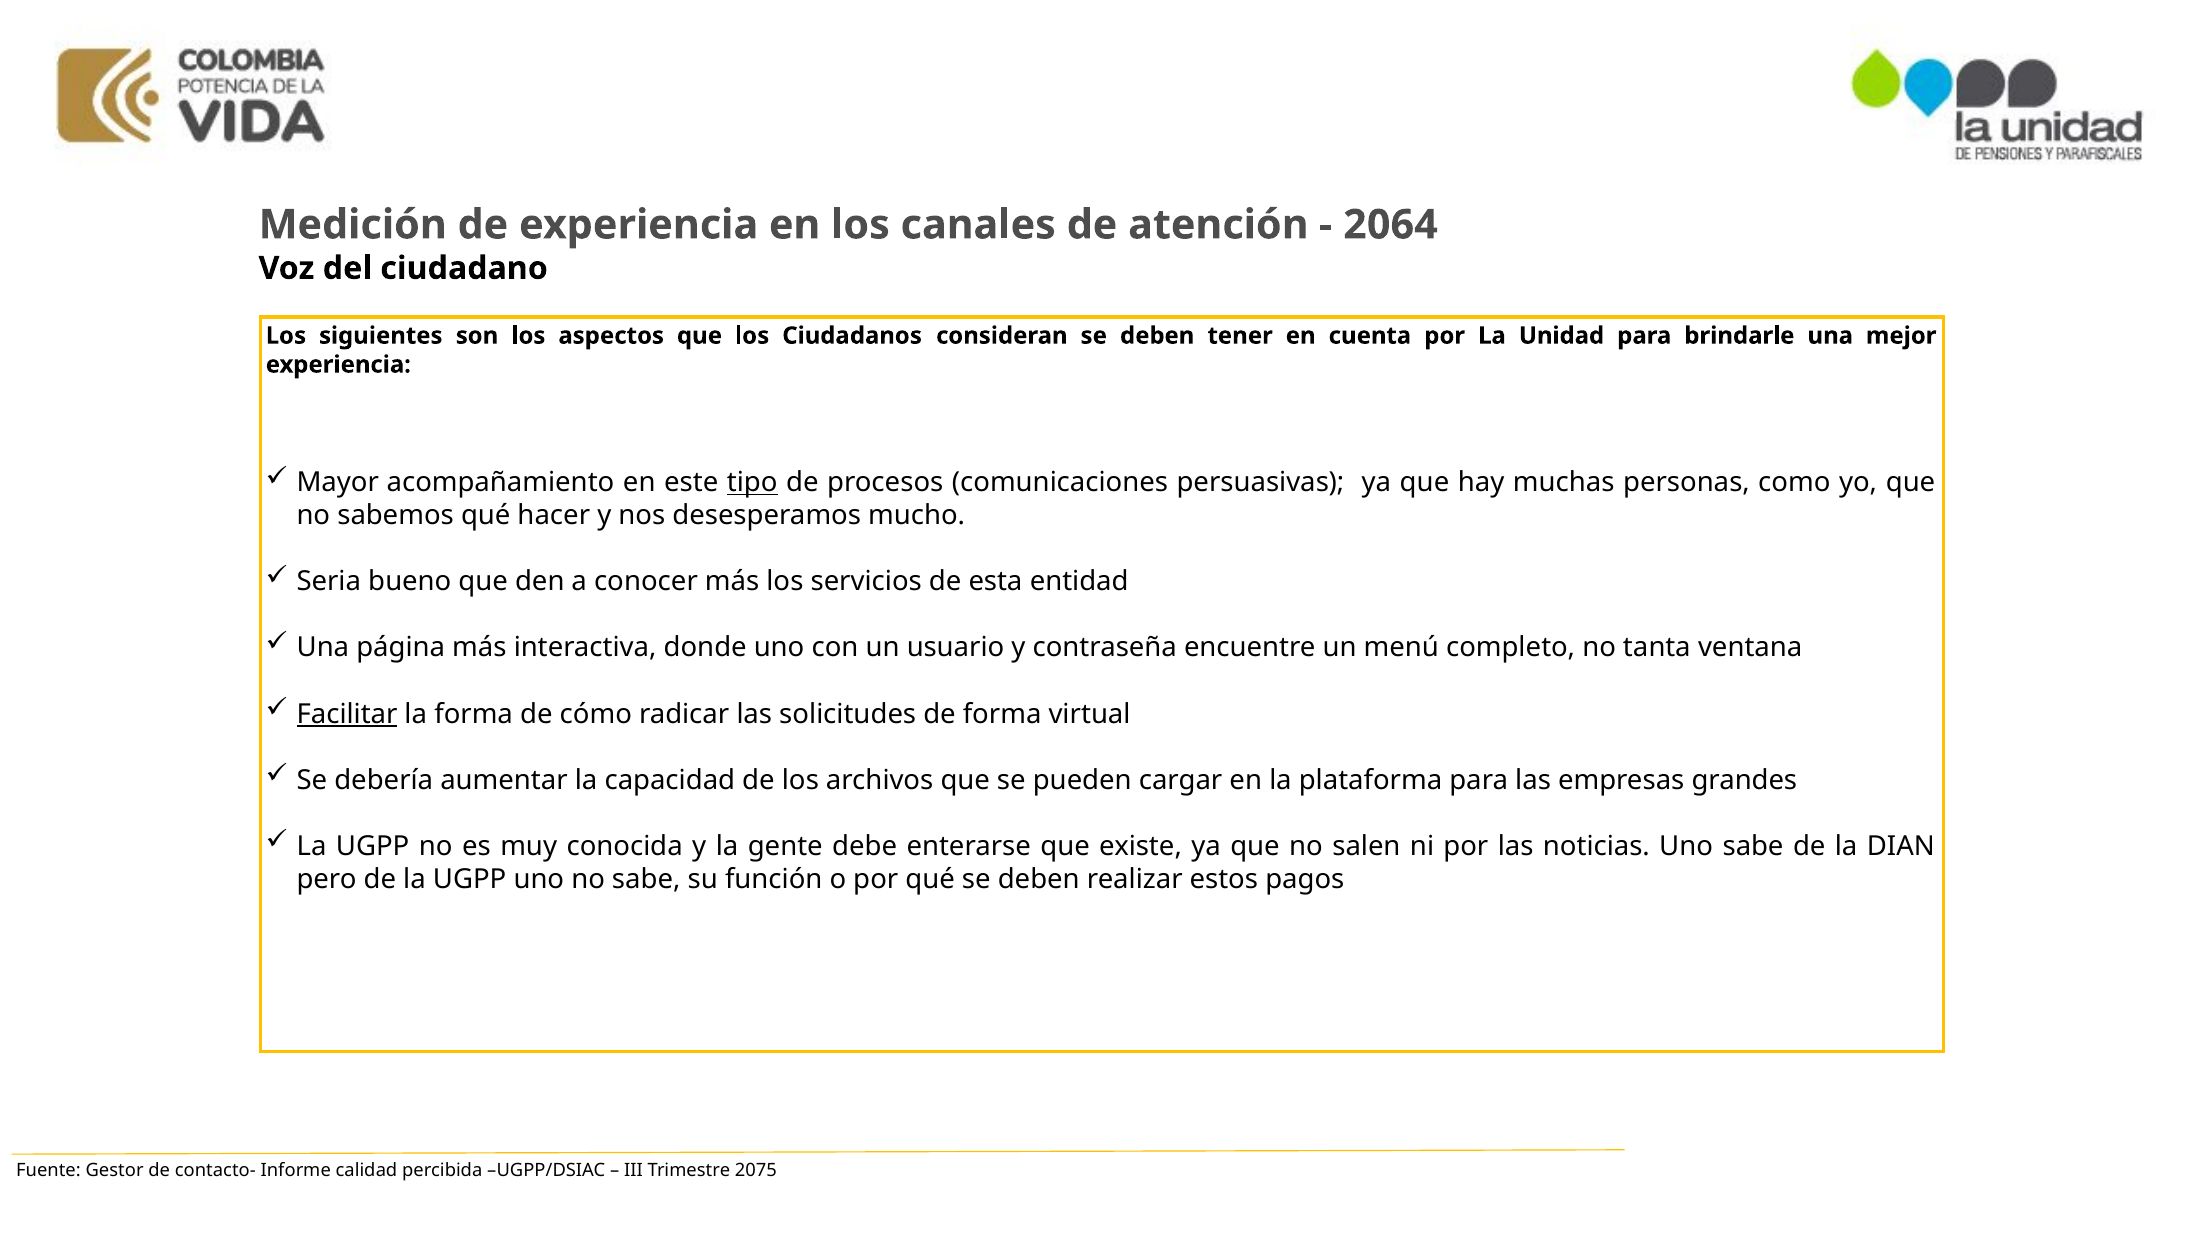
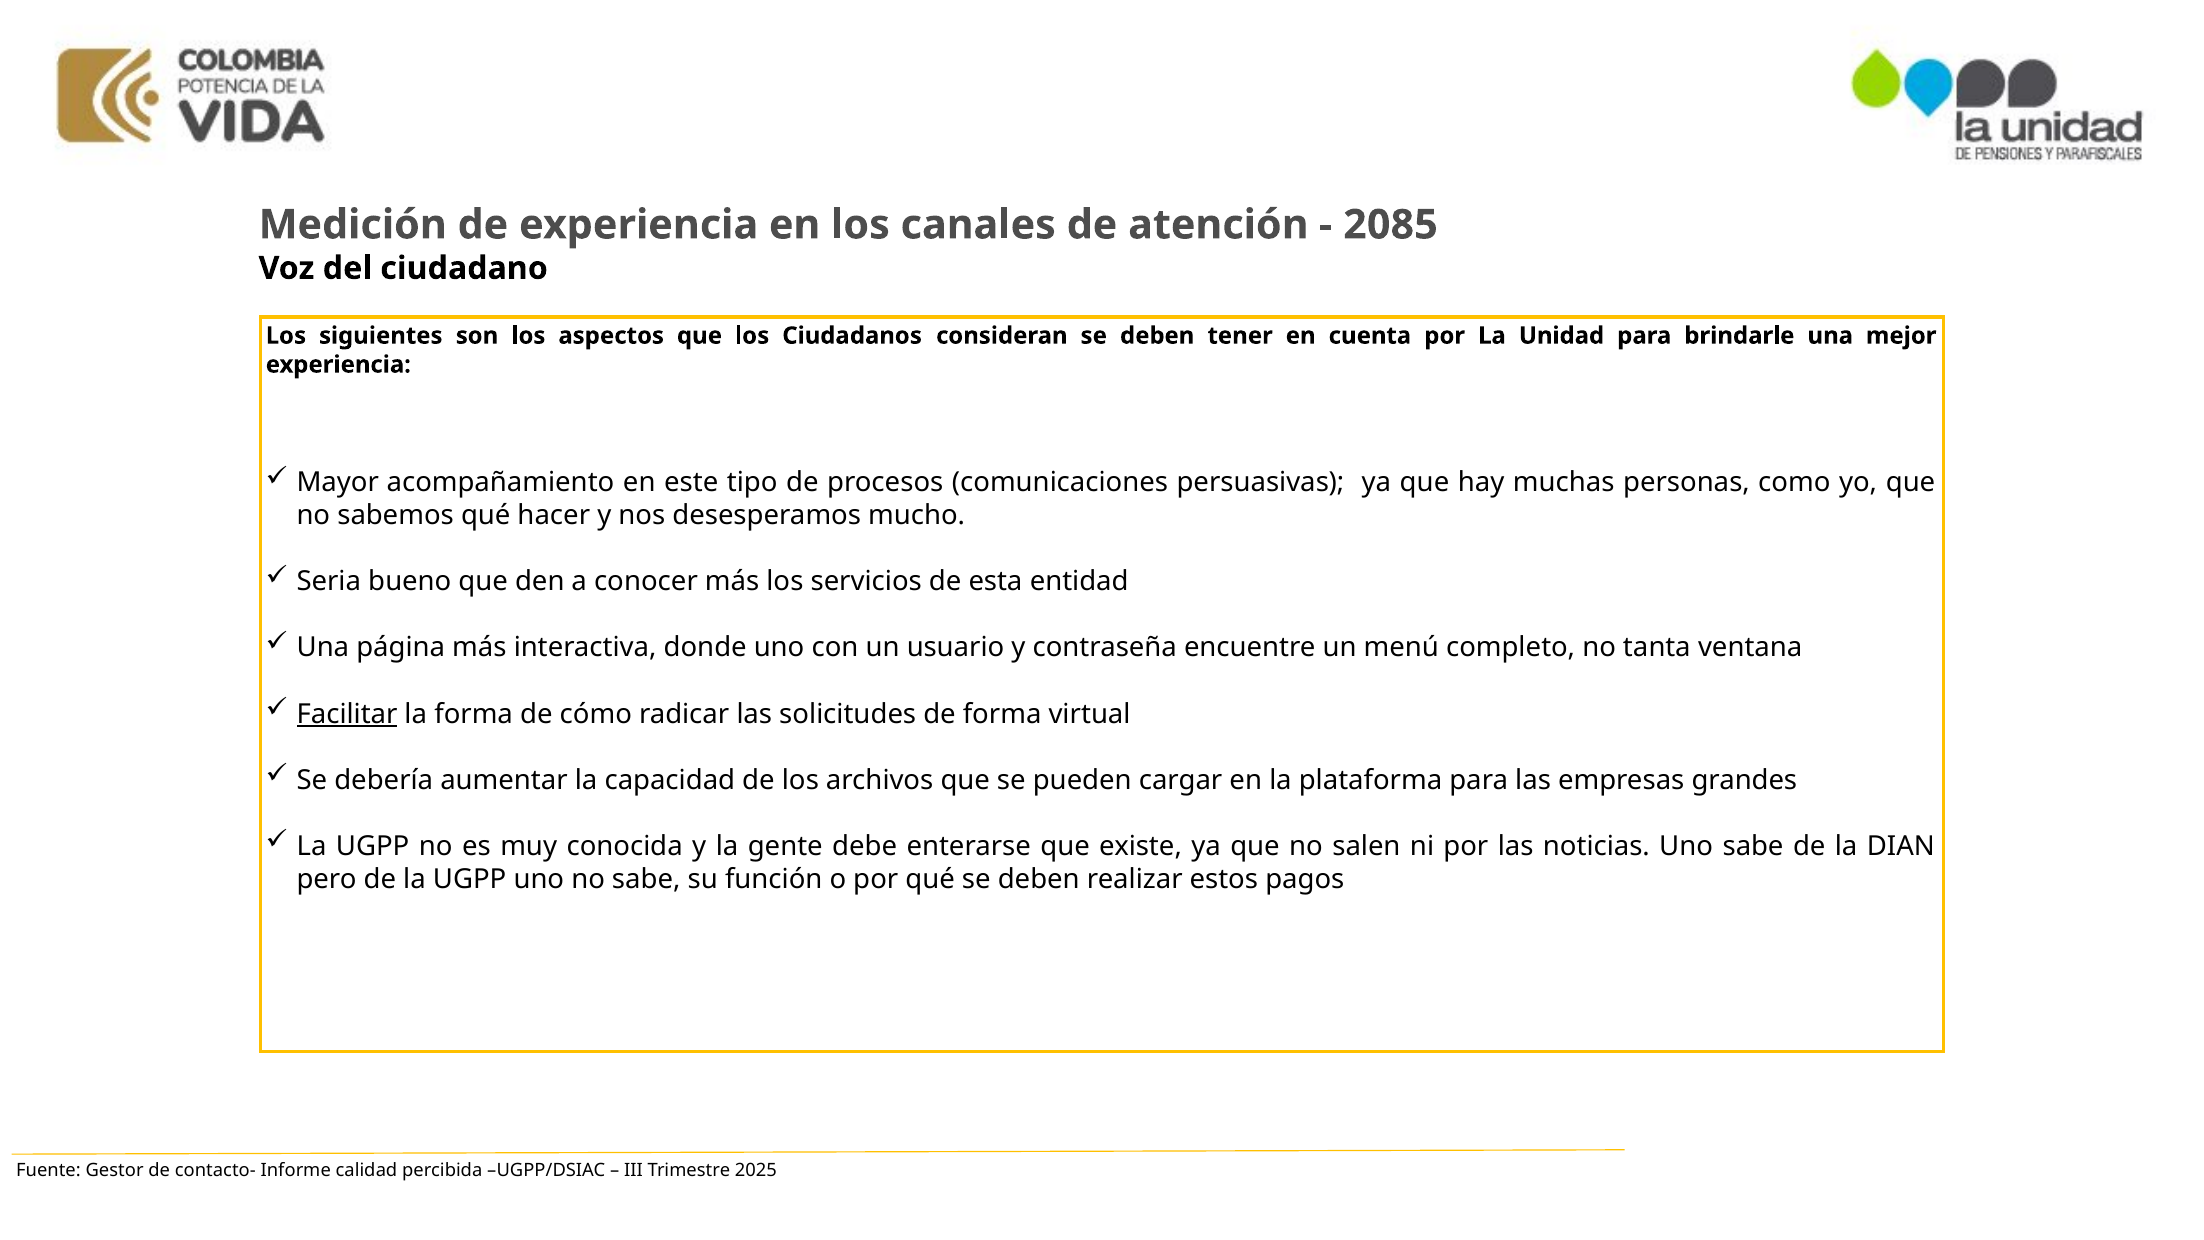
2064: 2064 -> 2085
tipo underline: present -> none
2075: 2075 -> 2025
